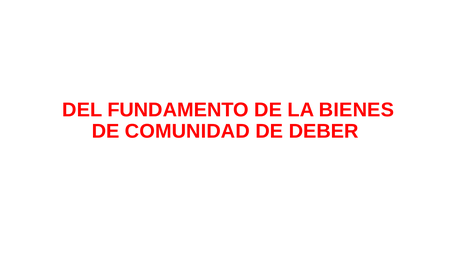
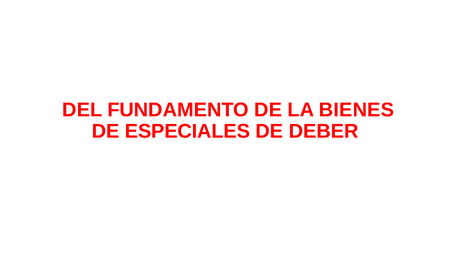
COMUNIDAD: COMUNIDAD -> ESPECIALES
